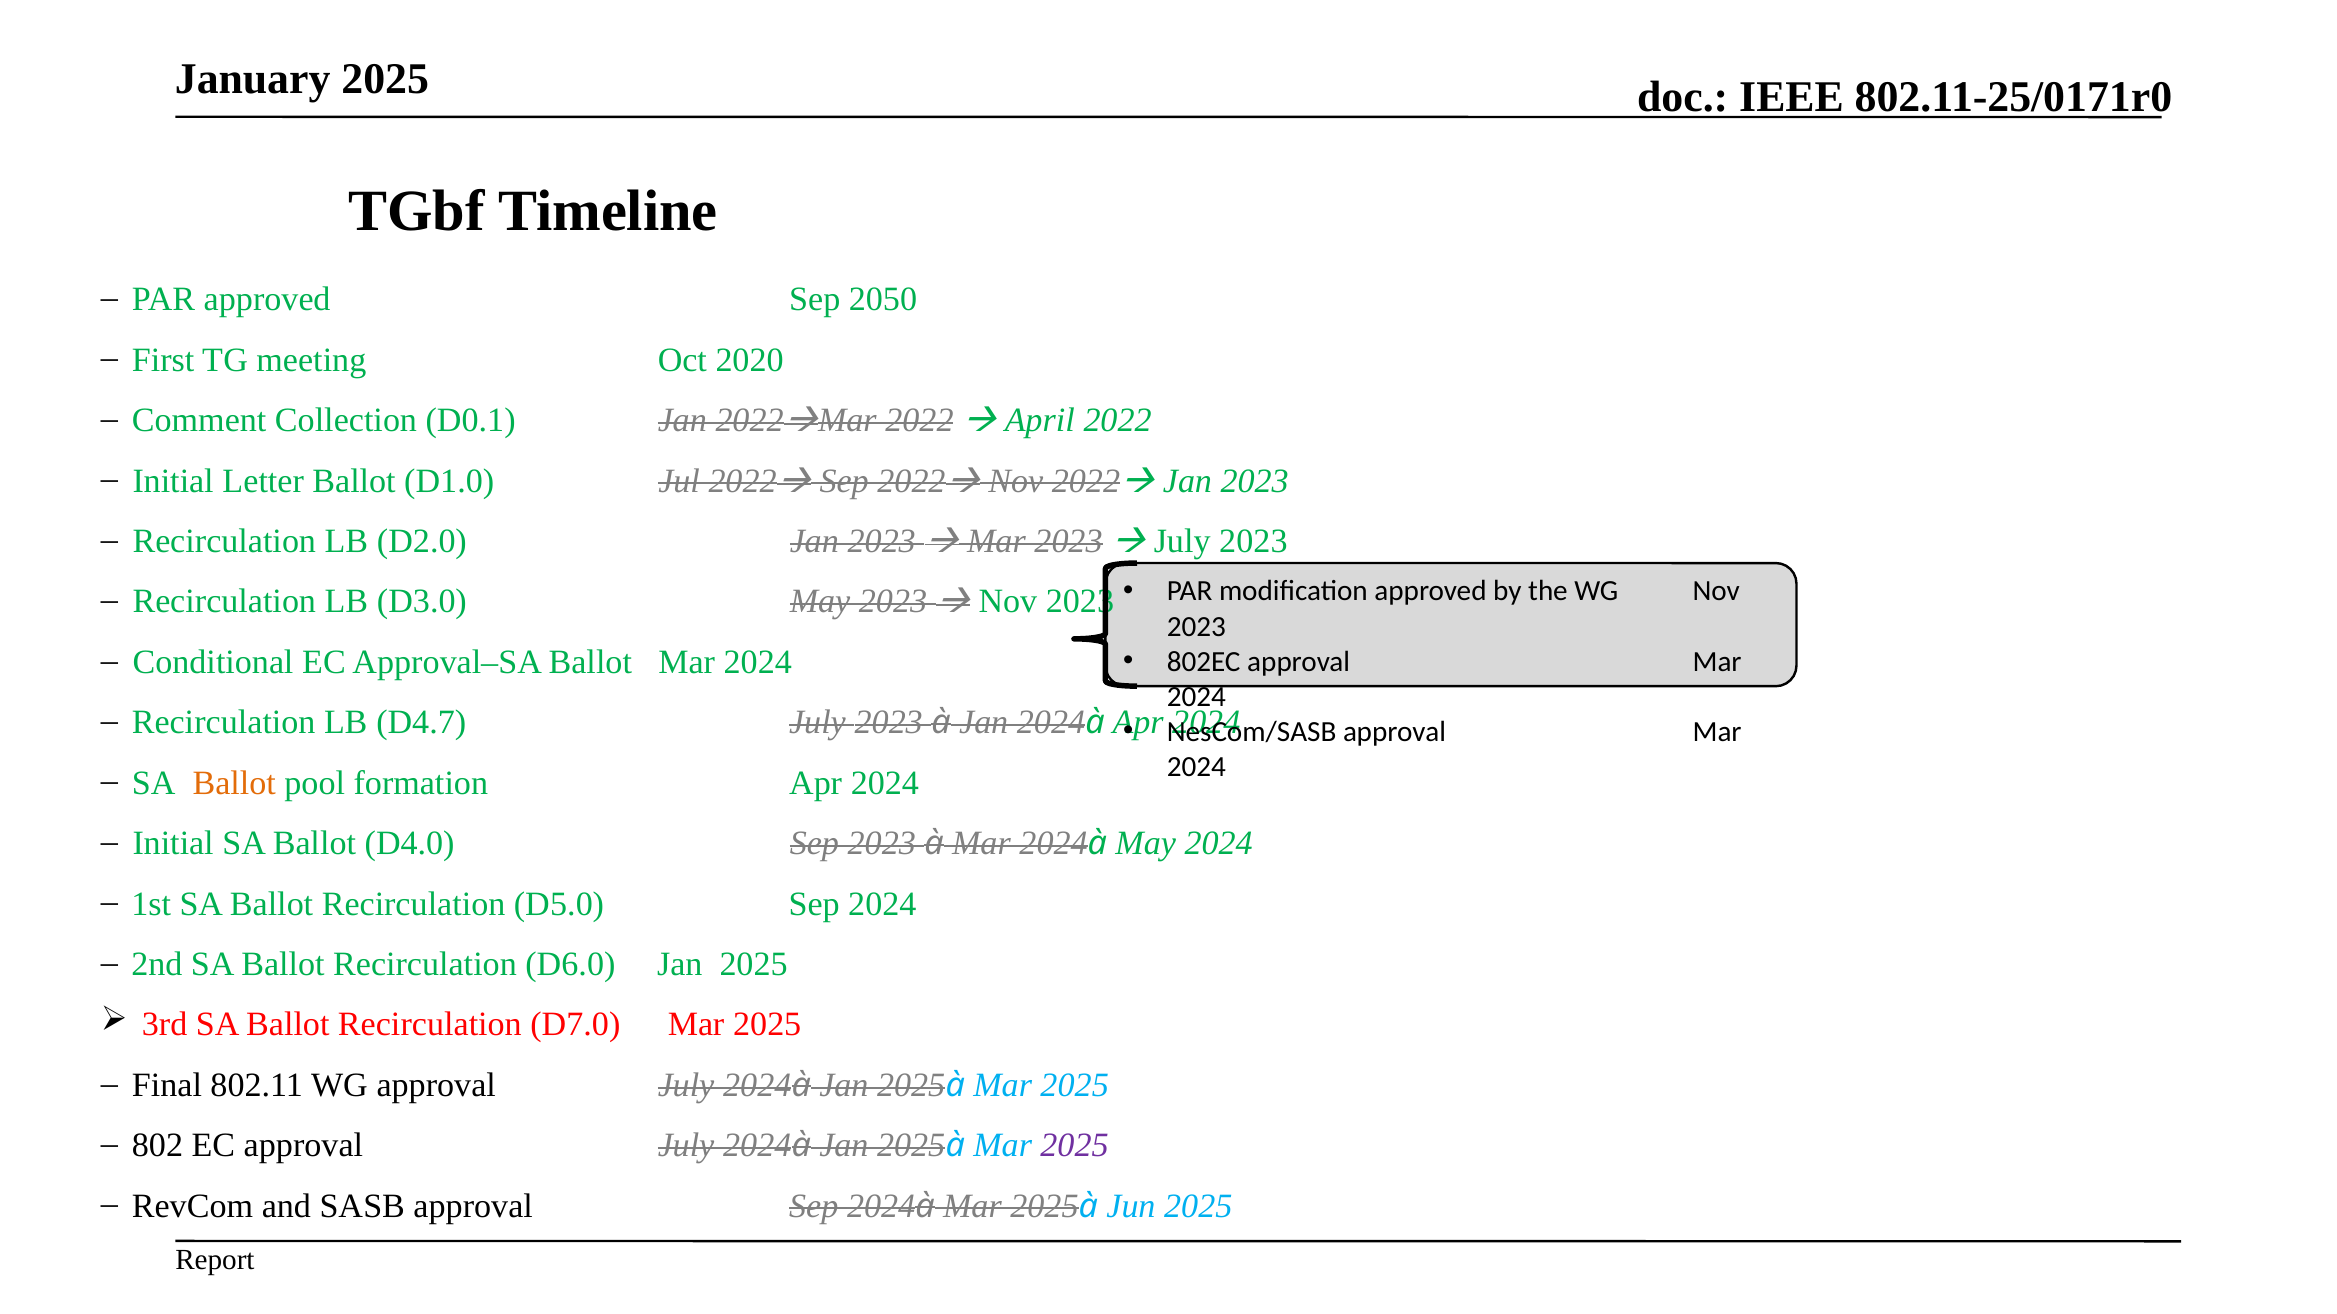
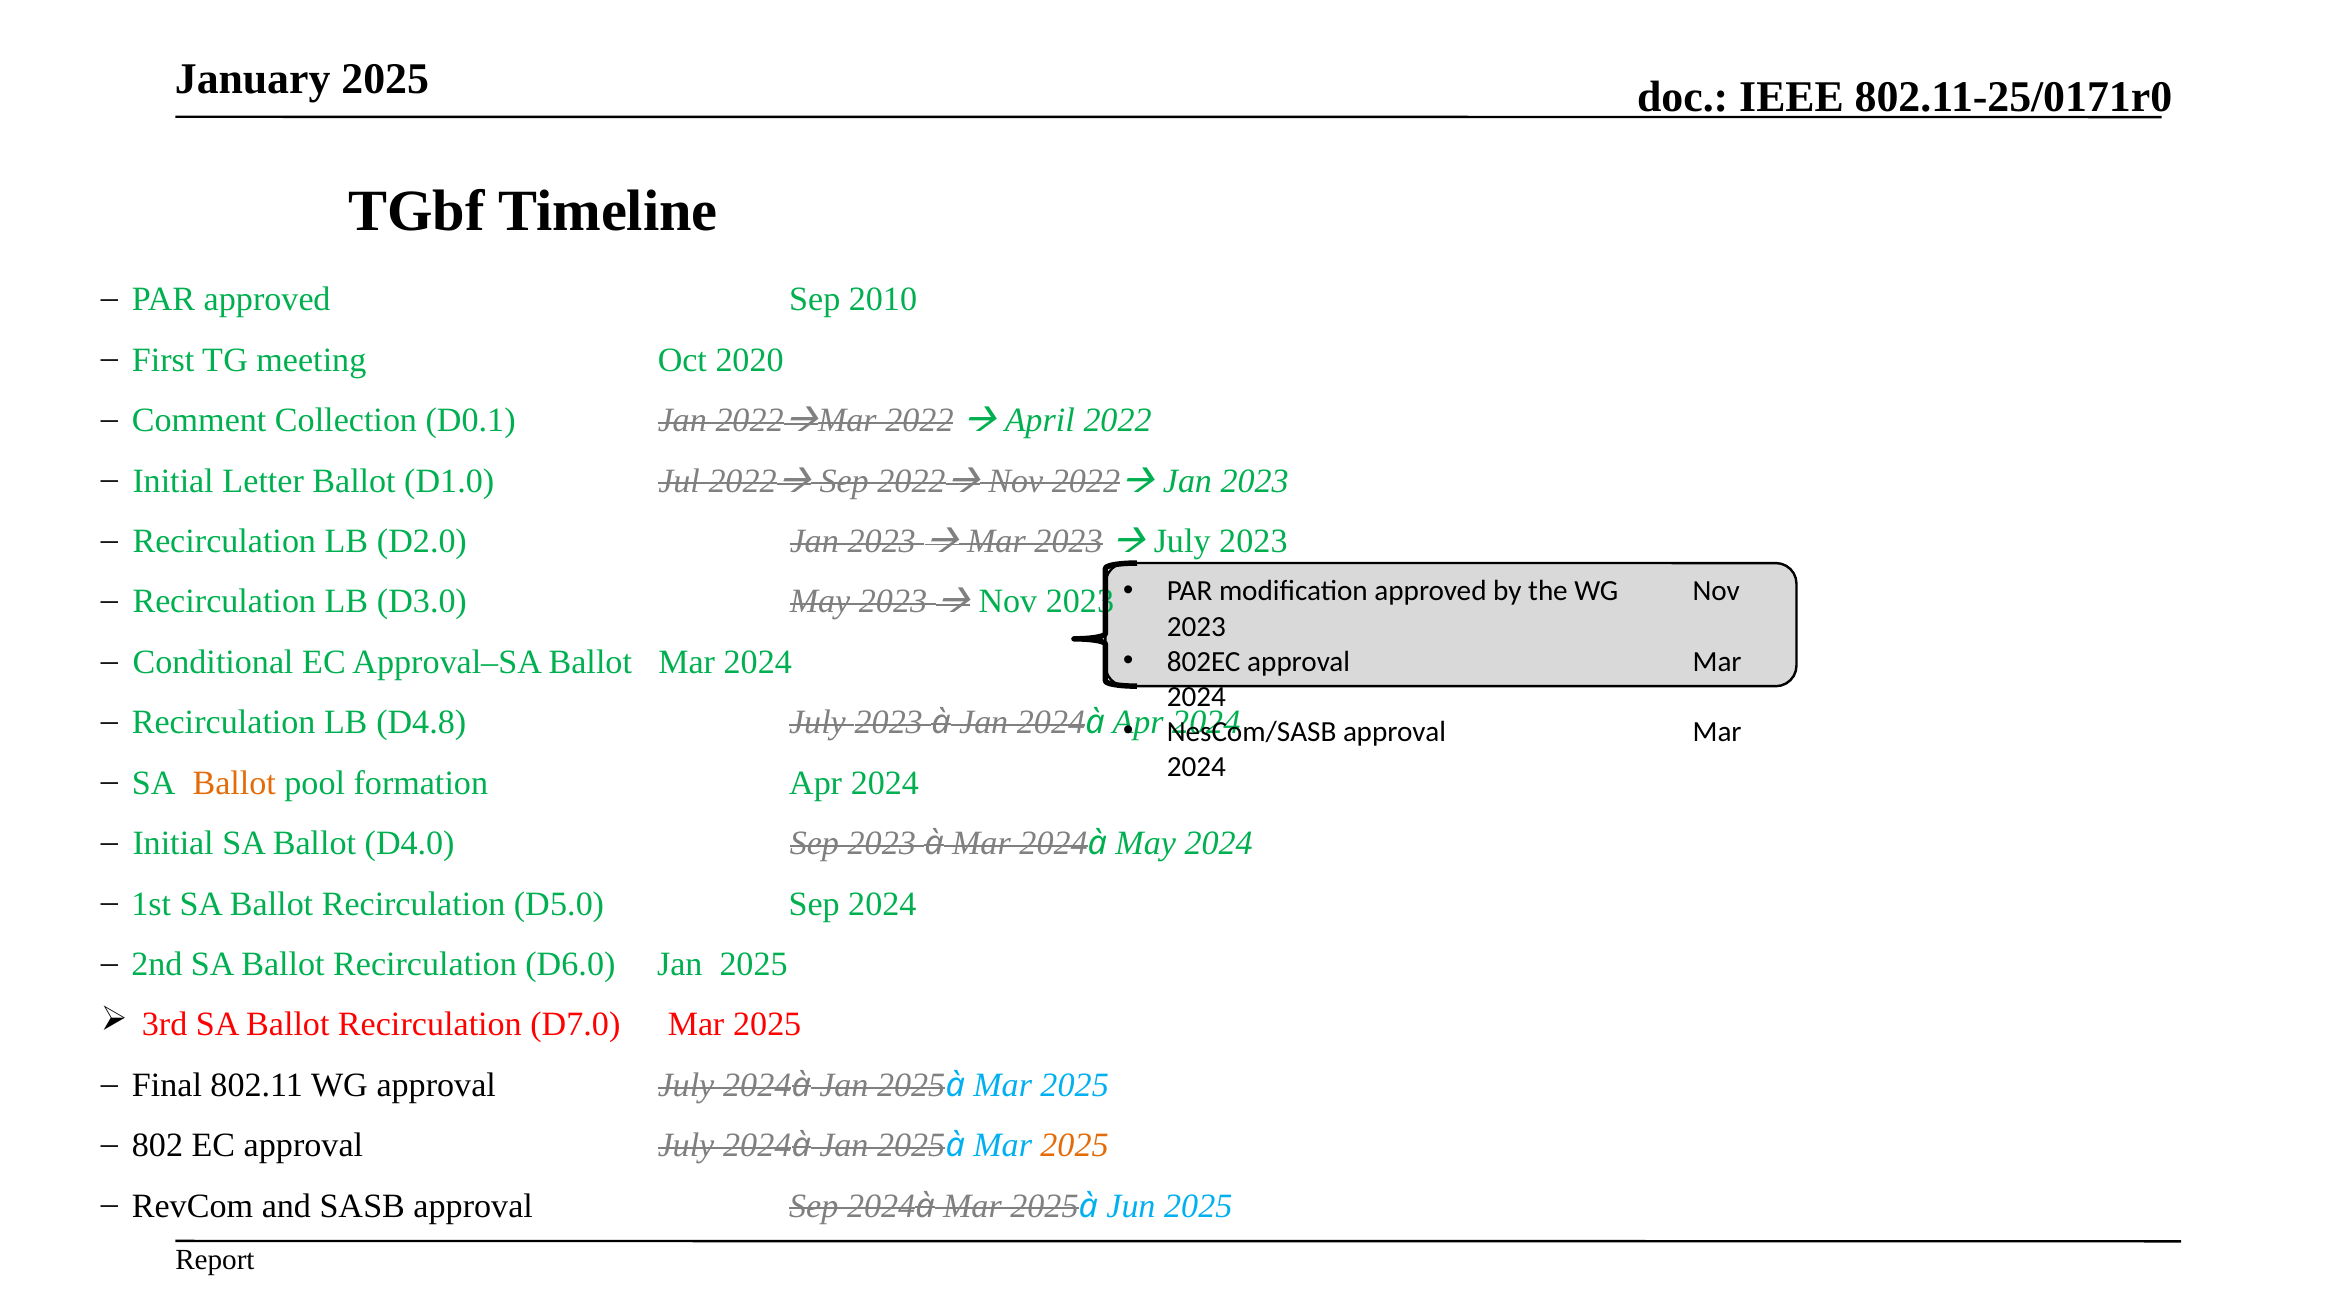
2050: 2050 -> 2010
D4.7: D4.7 -> D4.8
2025 at (1075, 1146) colour: purple -> orange
